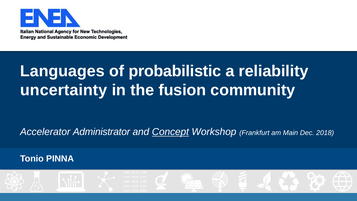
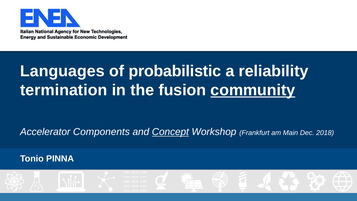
uncertainty: uncertainty -> termination
community underline: none -> present
Administrator: Administrator -> Components
